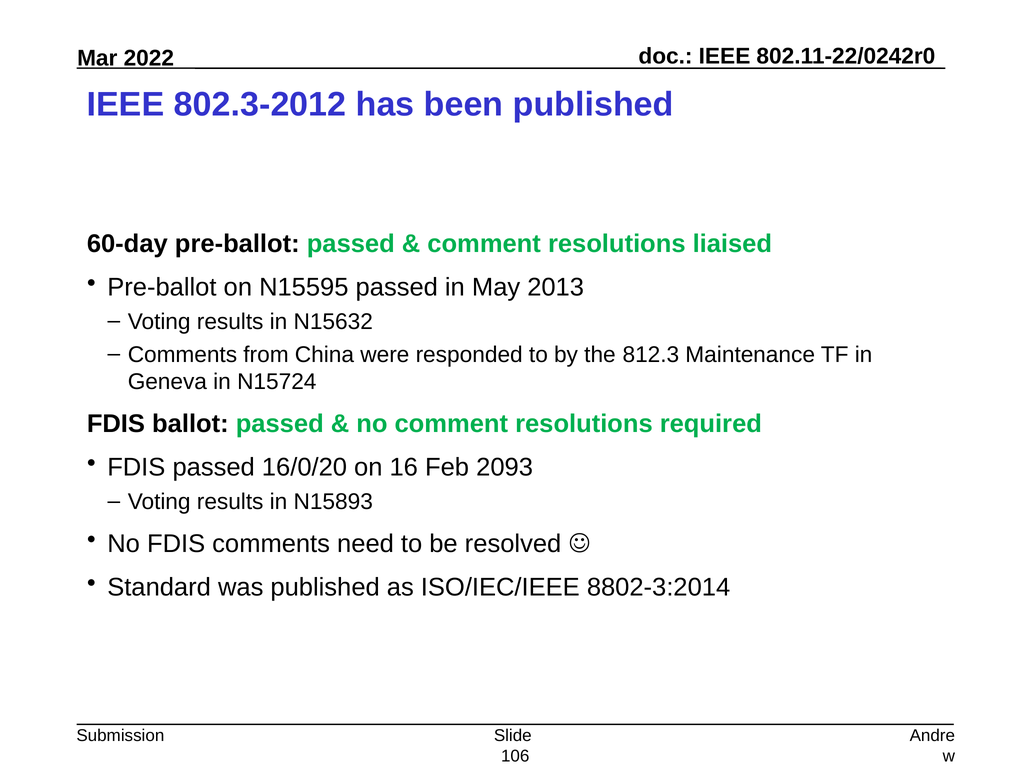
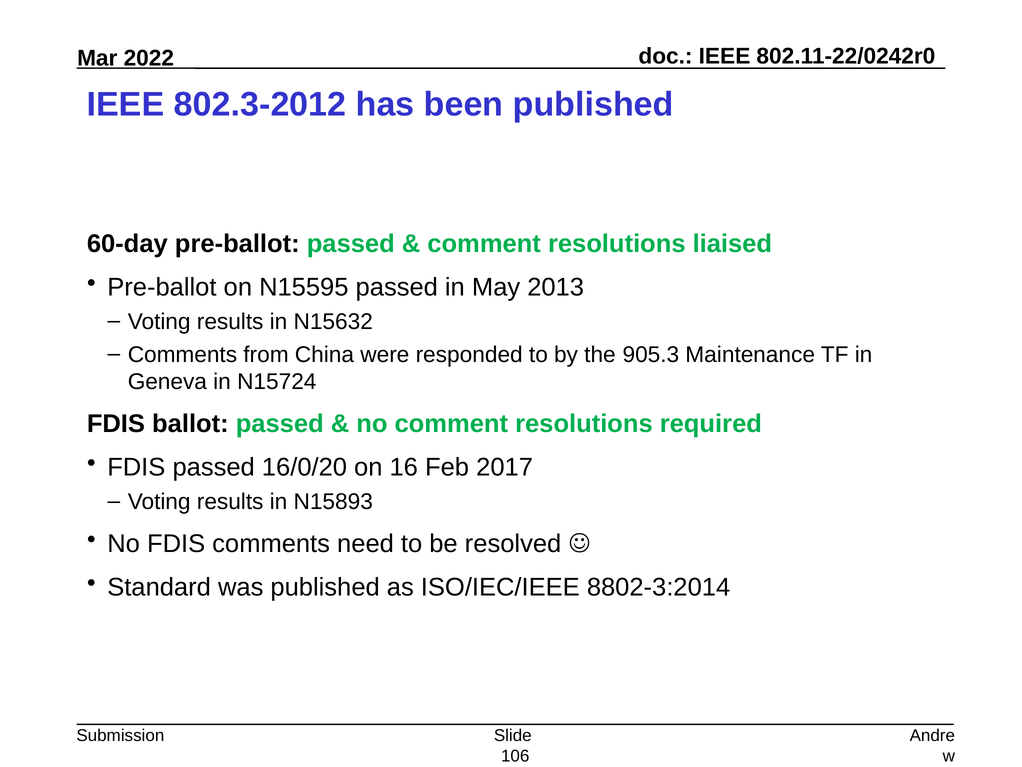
812.3: 812.3 -> 905.3
2093: 2093 -> 2017
